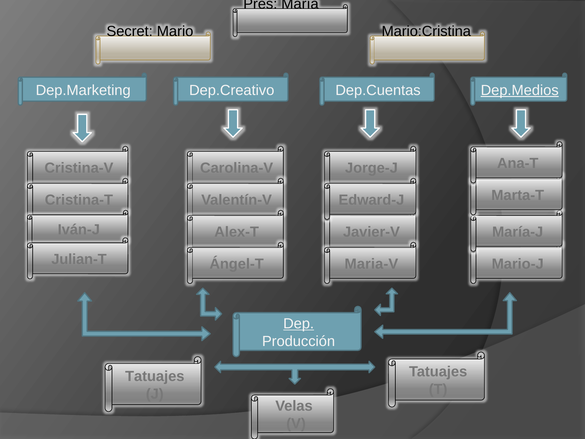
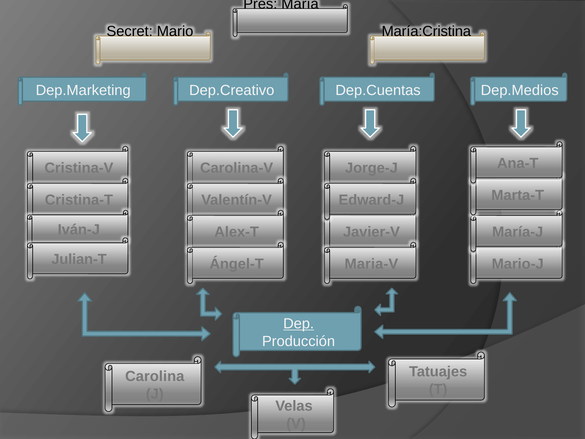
Mario:Cristina: Mario:Cristina -> María:Cristina
Dep.Medios underline: present -> none
Tatuajes at (155, 376): Tatuajes -> Carolina
